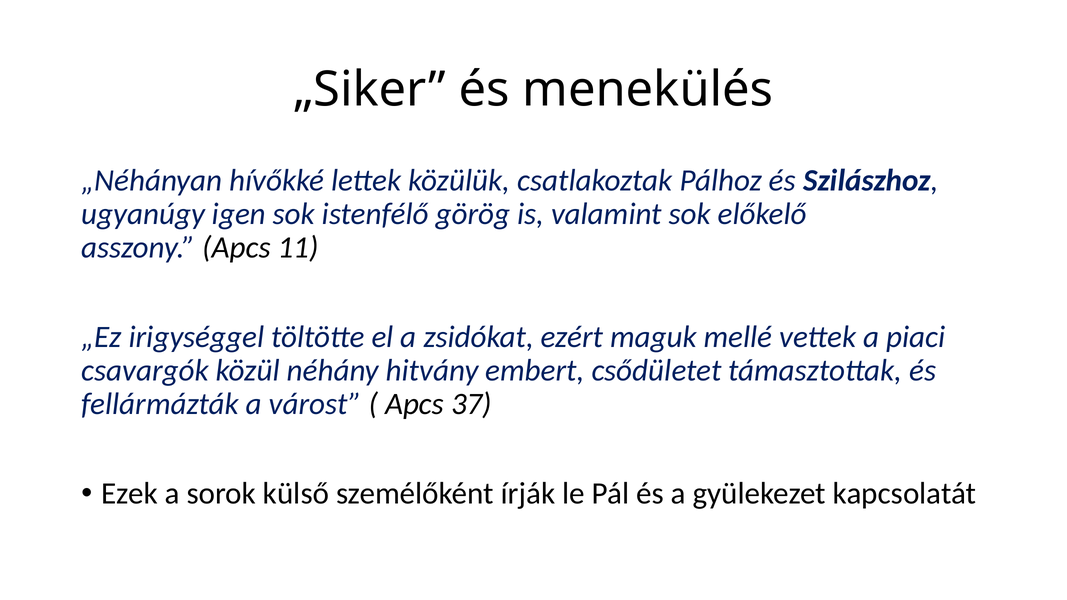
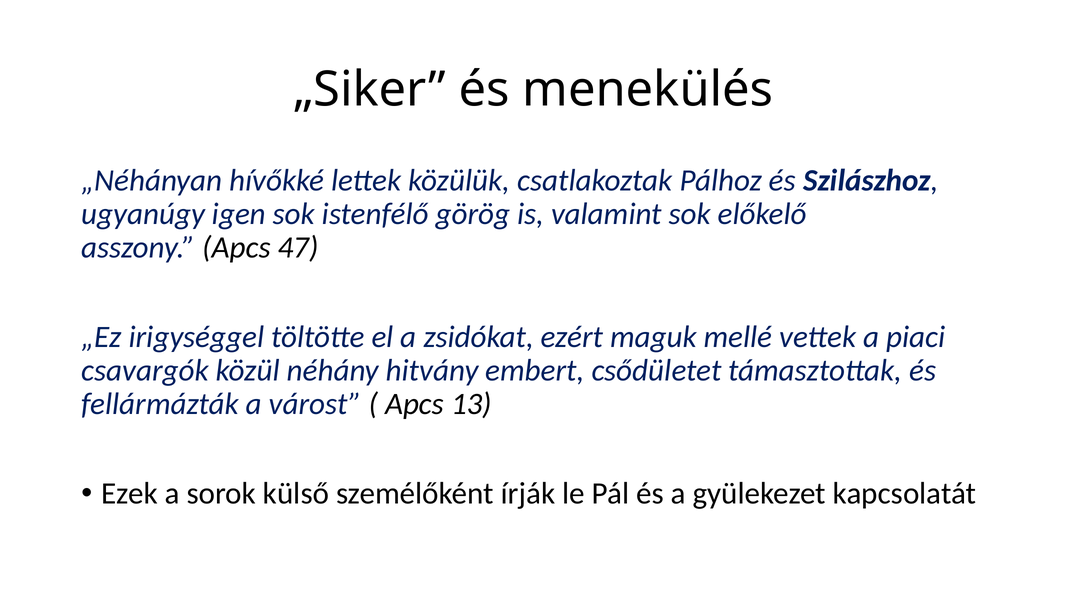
11: 11 -> 47
37: 37 -> 13
